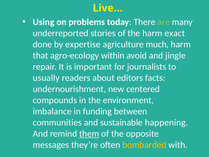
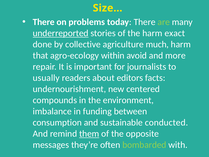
Live…: Live… -> Size…
Using at (44, 22): Using -> There
underreported underline: none -> present
expertise: expertise -> collective
jingle: jingle -> more
communities: communities -> consumption
happening: happening -> conducted
bombarded colour: yellow -> light green
